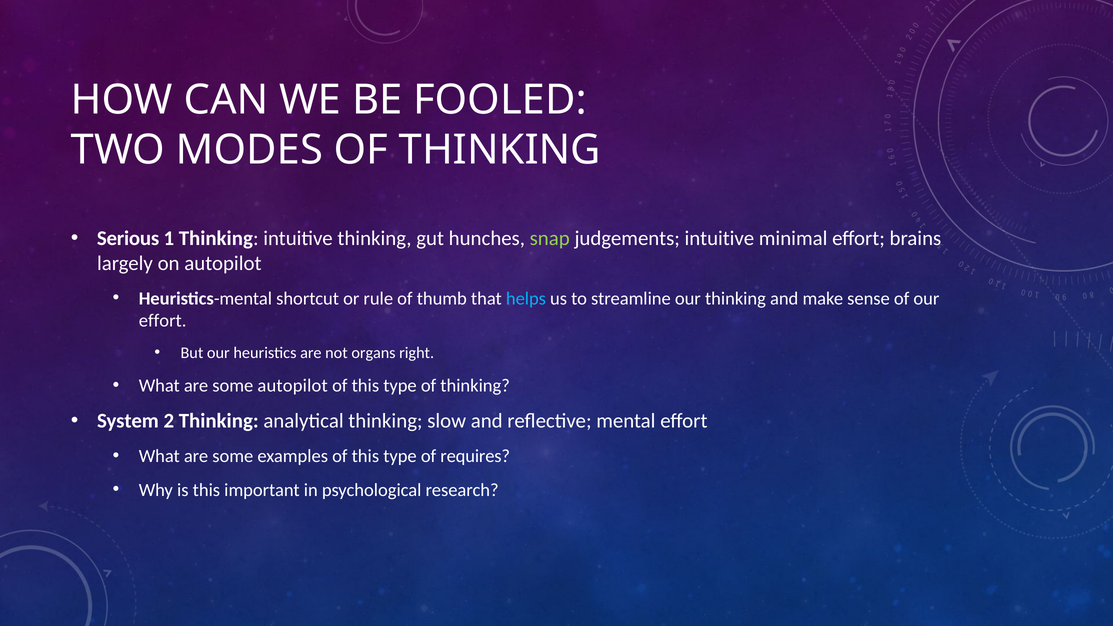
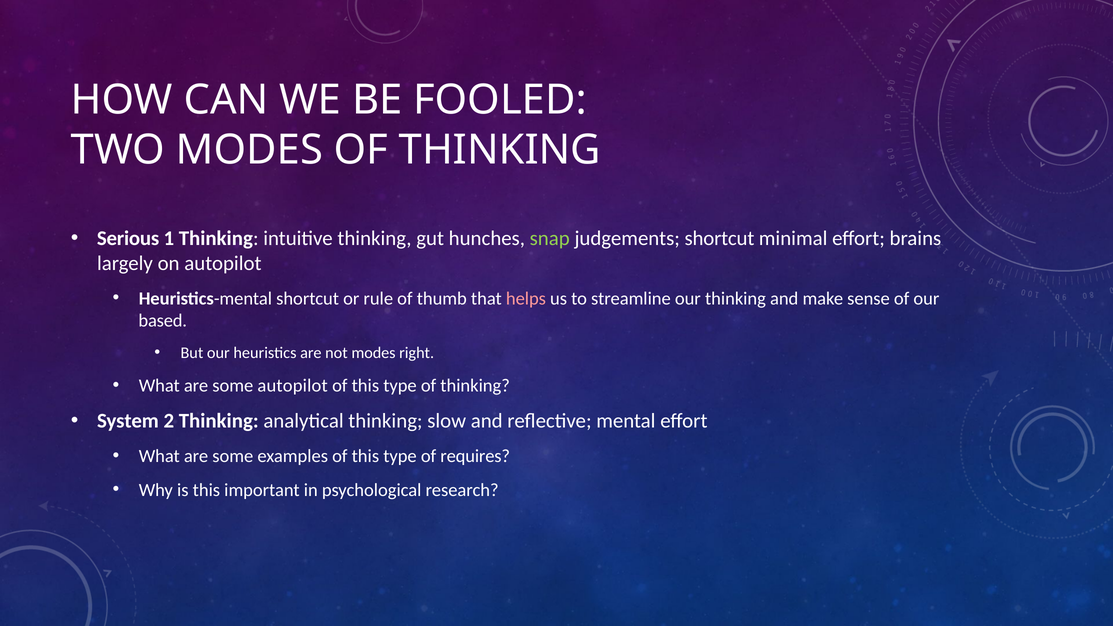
judgements intuitive: intuitive -> shortcut
helps colour: light blue -> pink
effort at (163, 321): effort -> based
not organs: organs -> modes
